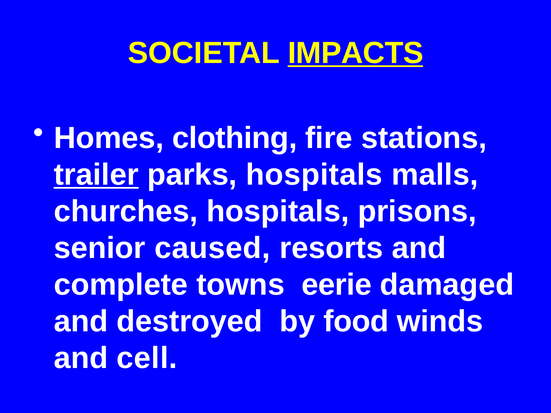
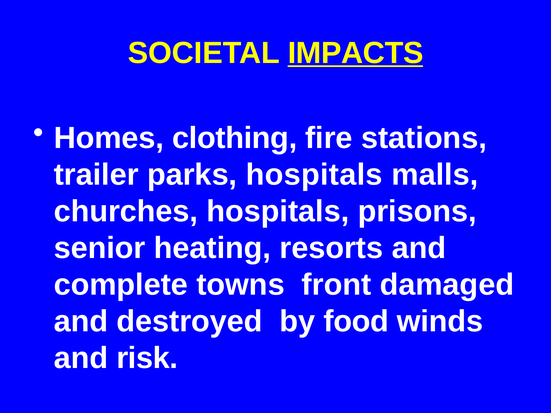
trailer underline: present -> none
caused: caused -> heating
eerie: eerie -> front
cell: cell -> risk
